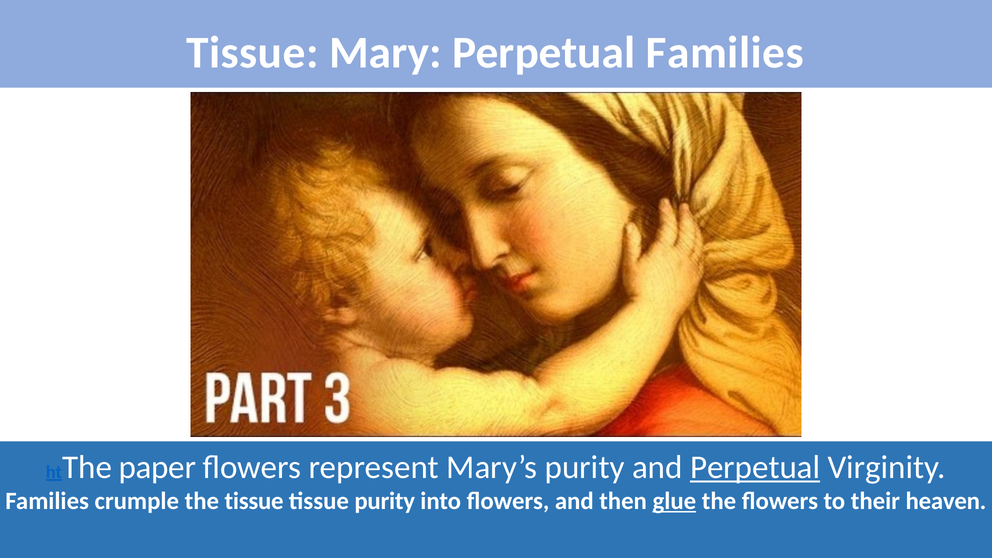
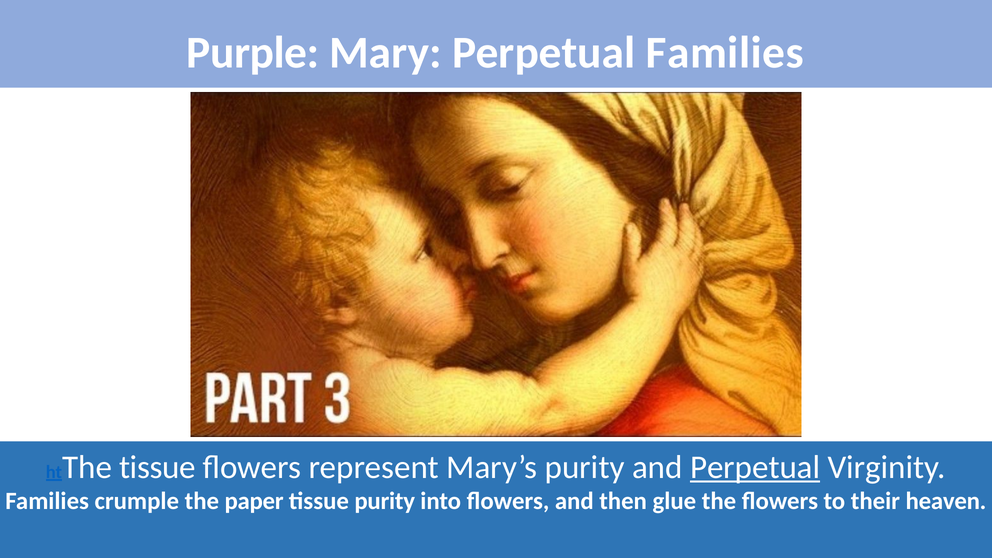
Tissue at (252, 53): Tissue -> Purple
The paper: paper -> tissue
the tissue: tissue -> paper
glue underline: present -> none
